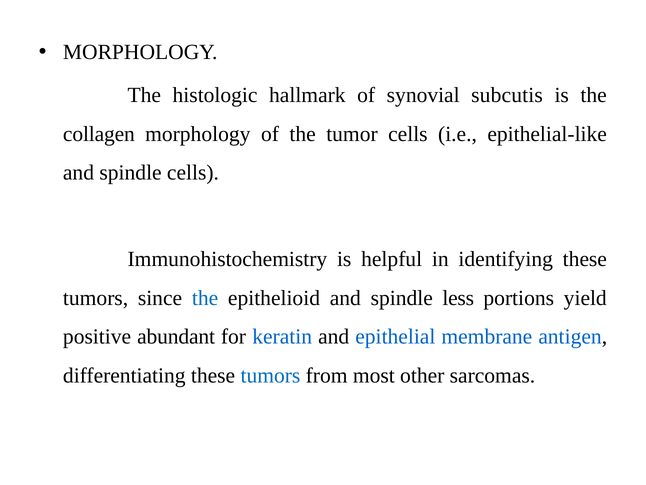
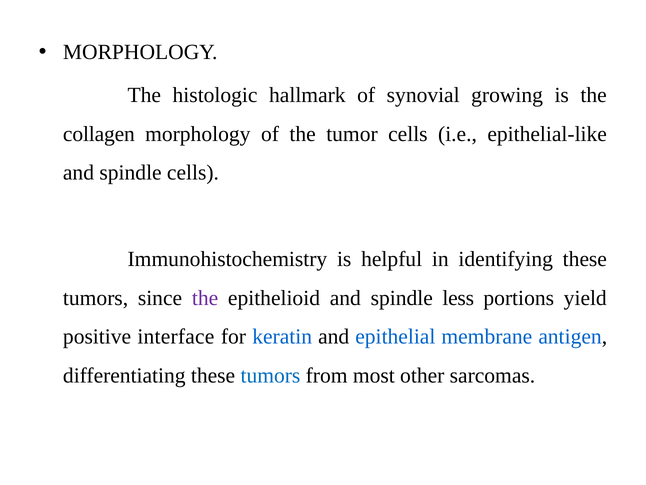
subcutis: subcutis -> growing
the at (205, 298) colour: blue -> purple
abundant: abundant -> interface
